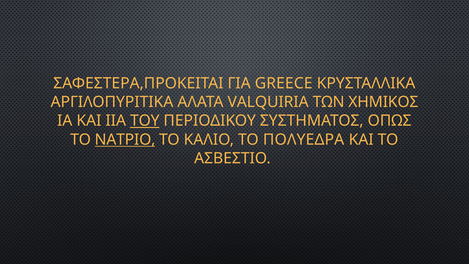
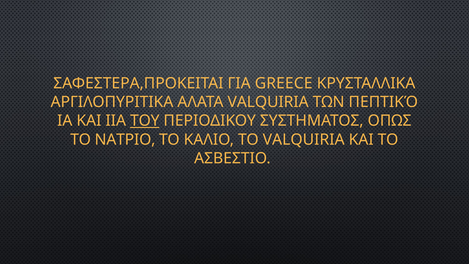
ΧΗΜΙΚΟΣ: ΧΗΜΙΚΟΣ -> ΠΕΠΤΙΚΌ
ΝΑΤΡΙΟ underline: present -> none
ΤΟ ΠΟΛΥΕΔΡΑ: ΠΟΛΥΕΔΡΑ -> VALQUIRIA
